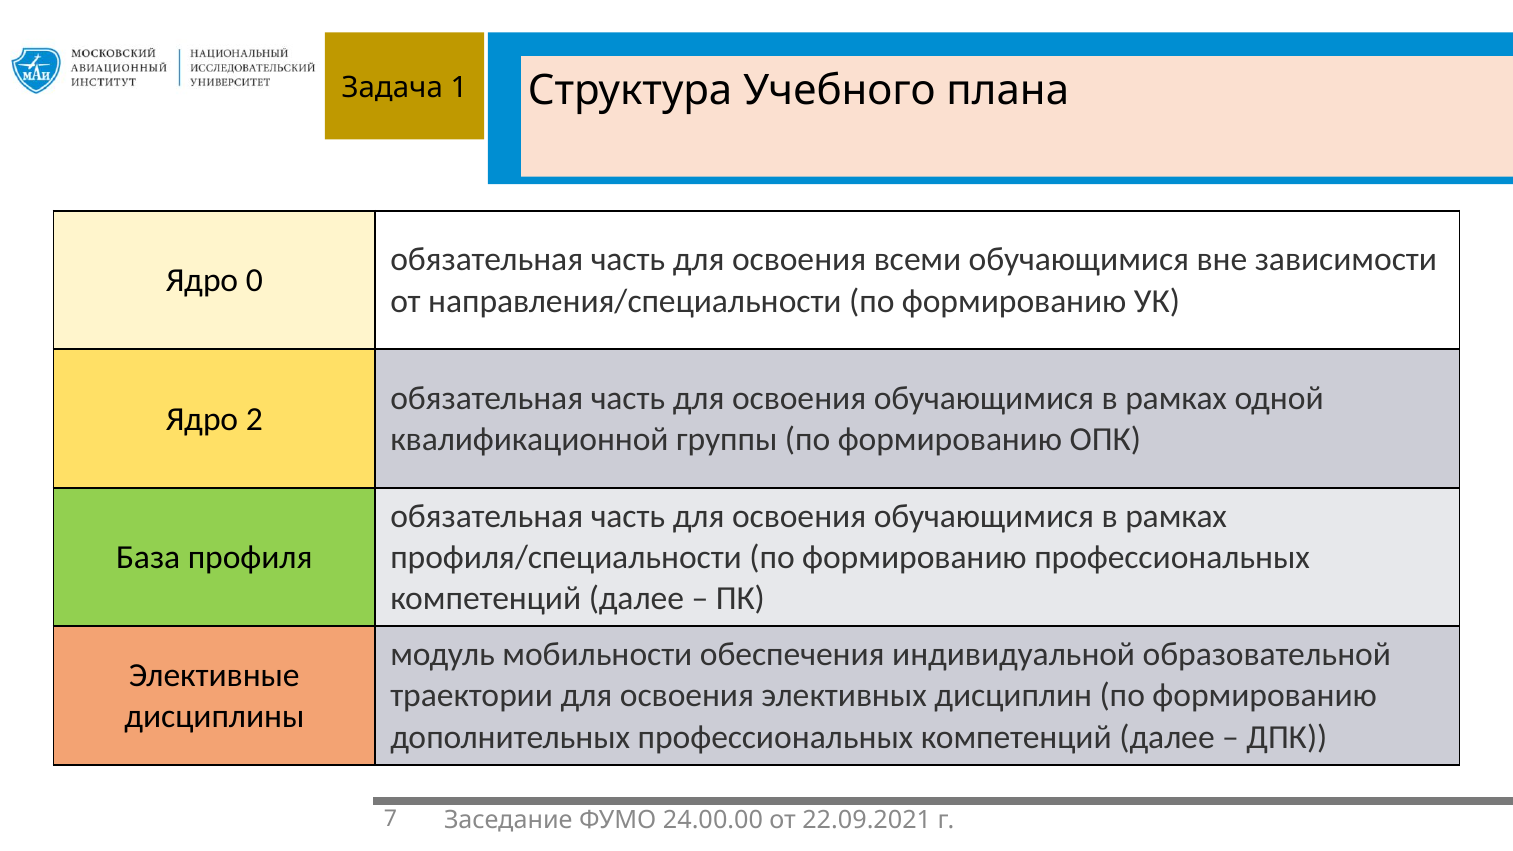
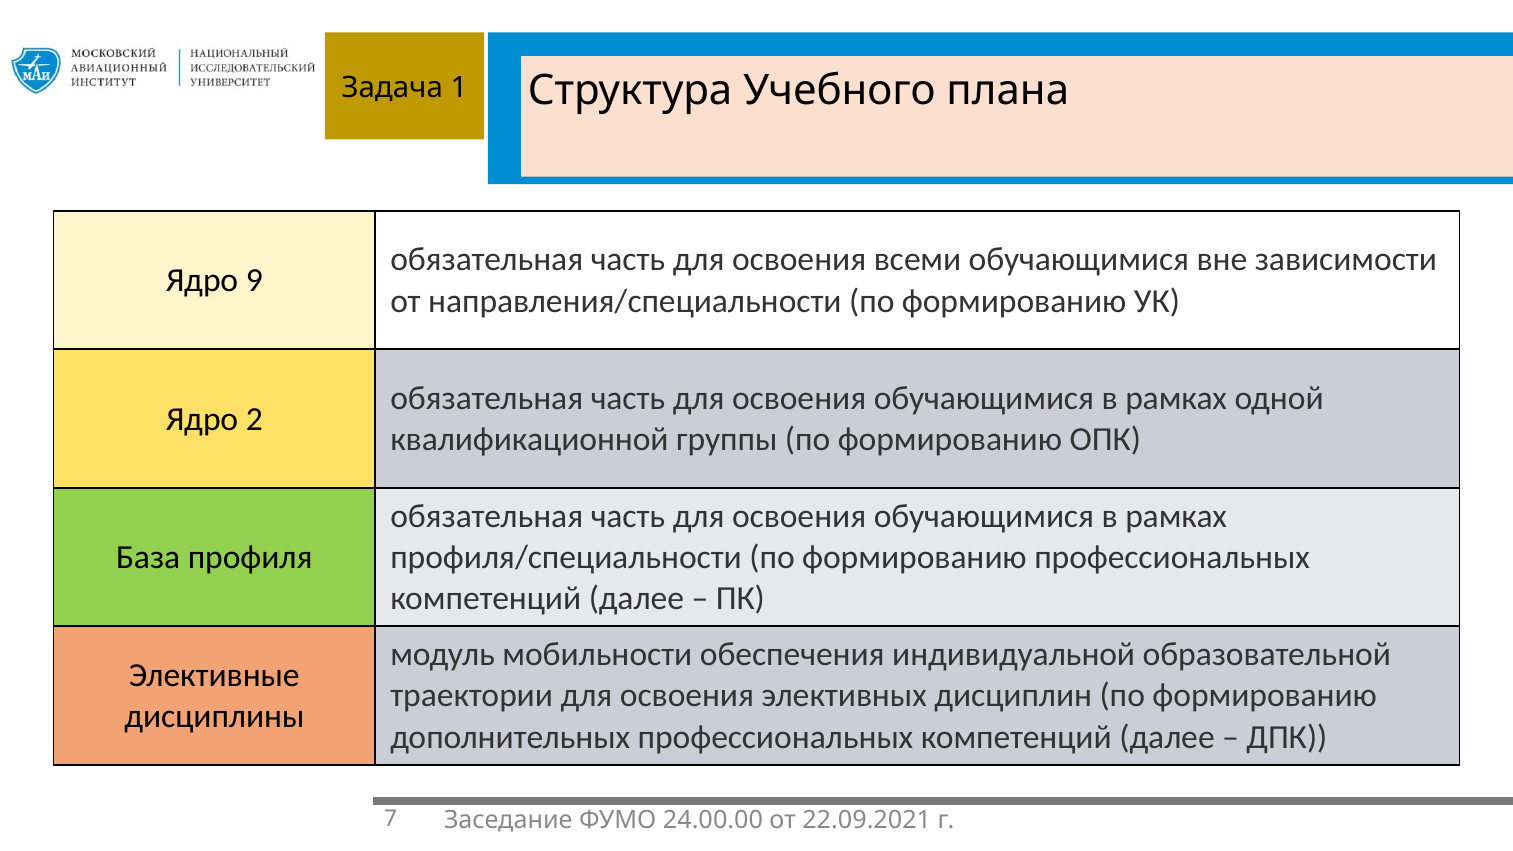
0: 0 -> 9
